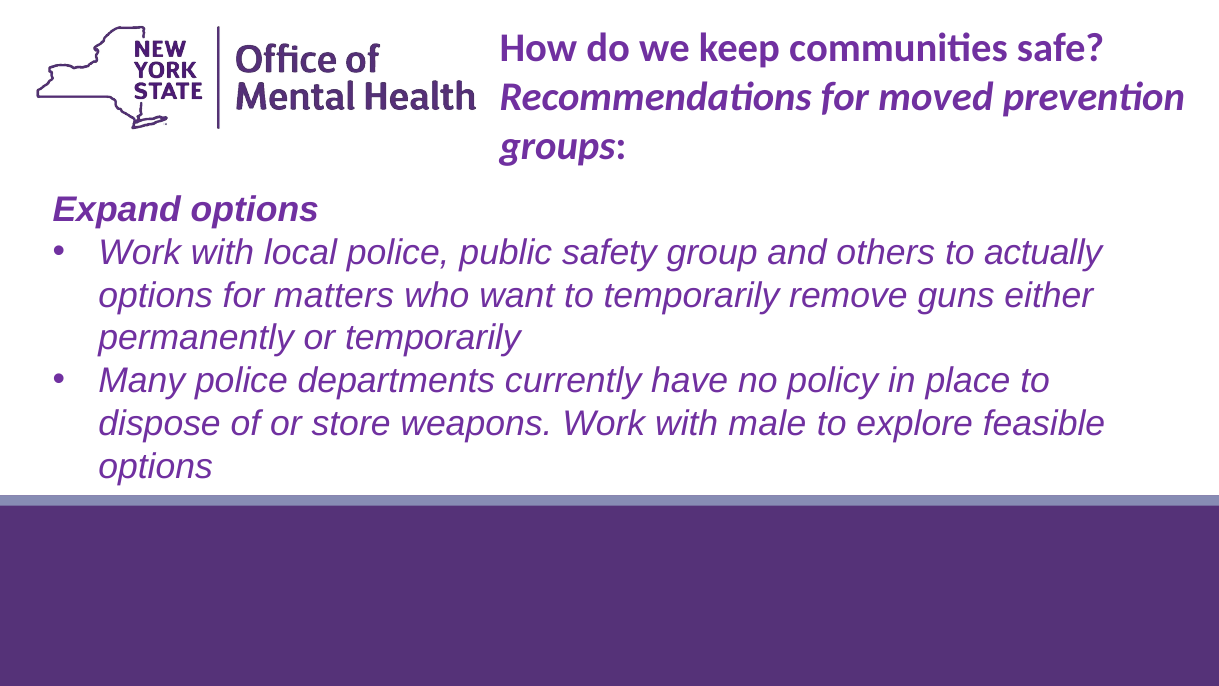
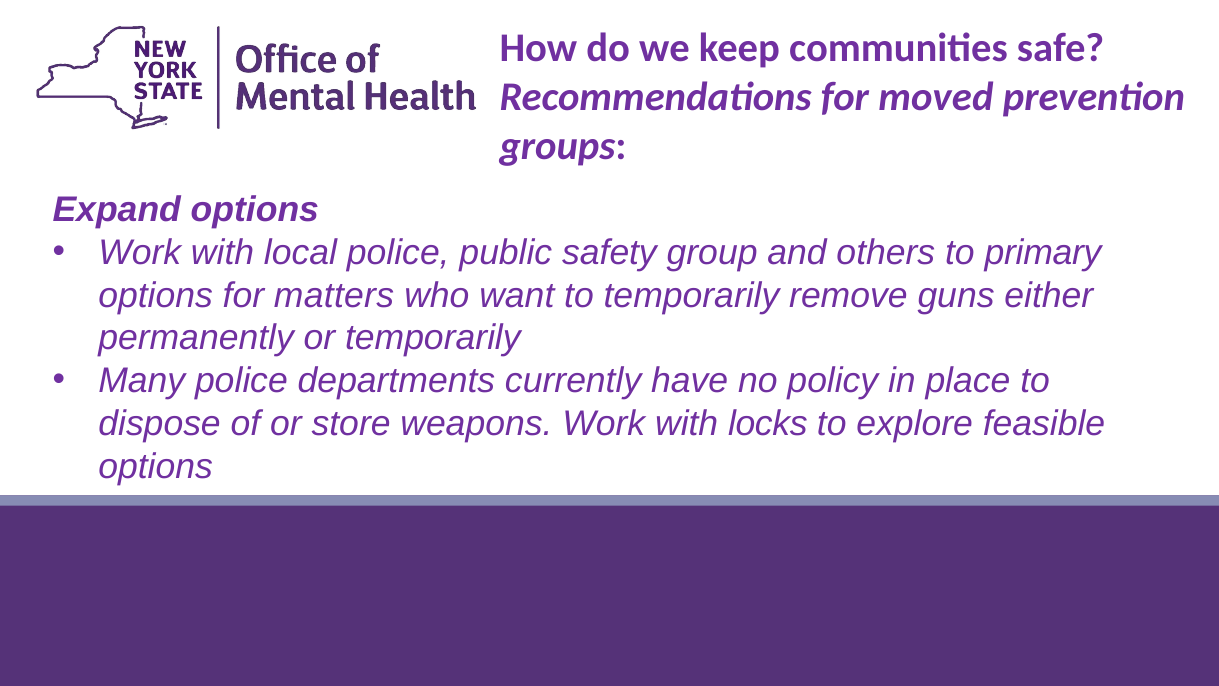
actually: actually -> primary
male: male -> locks
